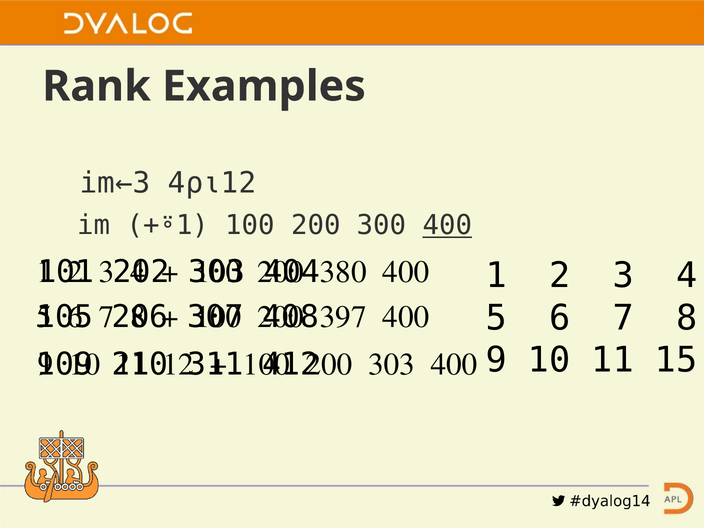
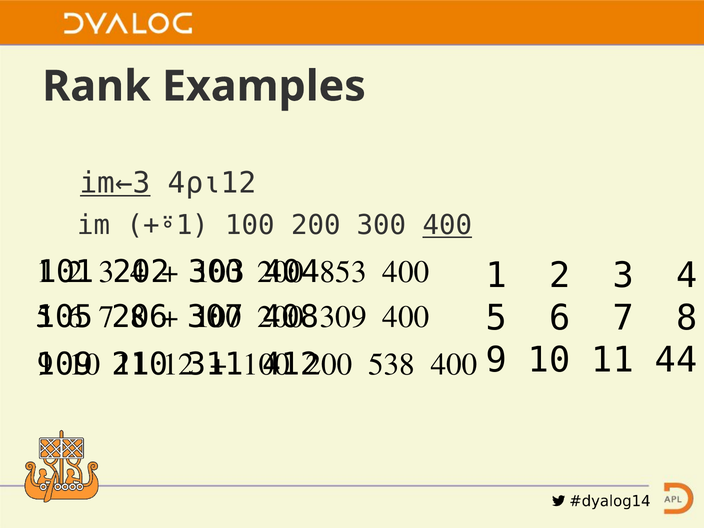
im←3 underline: none -> present
380: 380 -> 853
397: 397 -> 309
15: 15 -> 44
200 303: 303 -> 538
